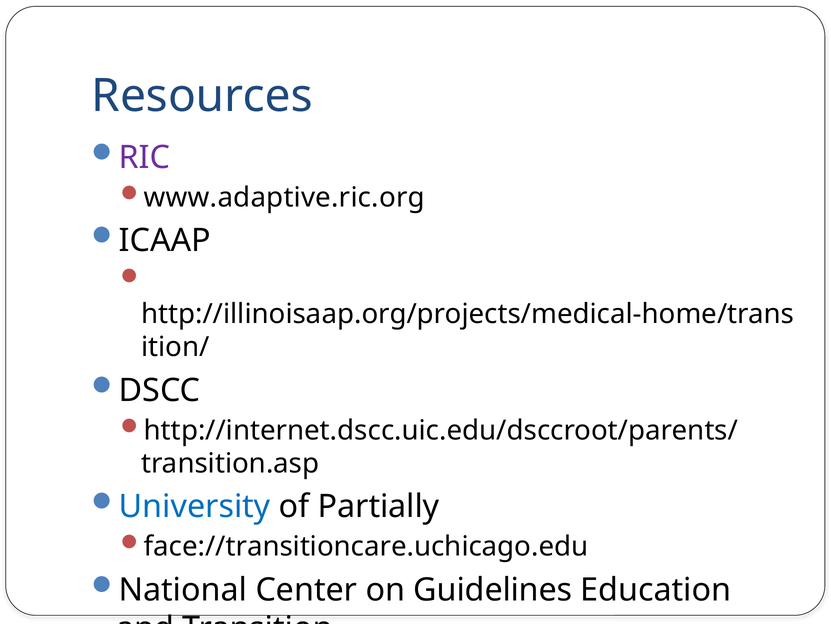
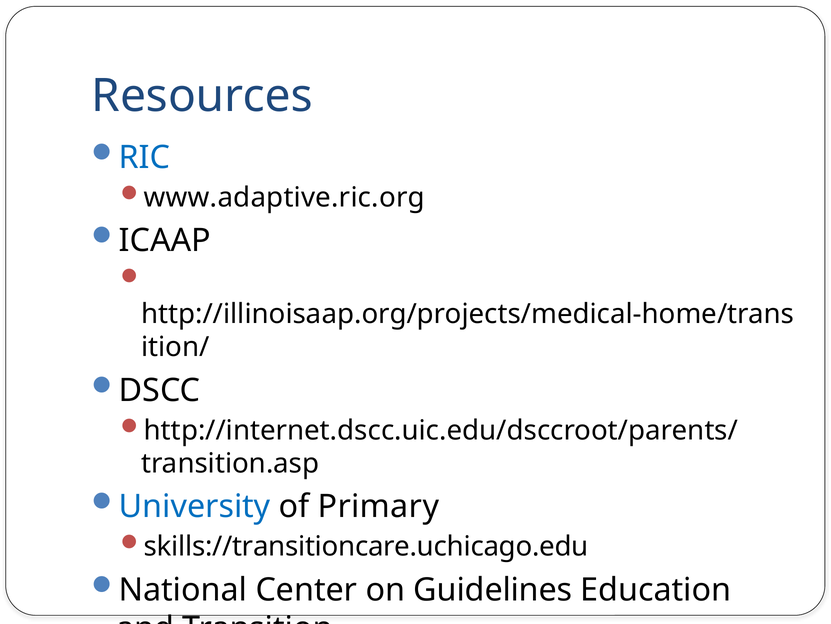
RIC colour: purple -> blue
Partially: Partially -> Primary
face://transitioncare.uchicago.edu: face://transitioncare.uchicago.edu -> skills://transitioncare.uchicago.edu
